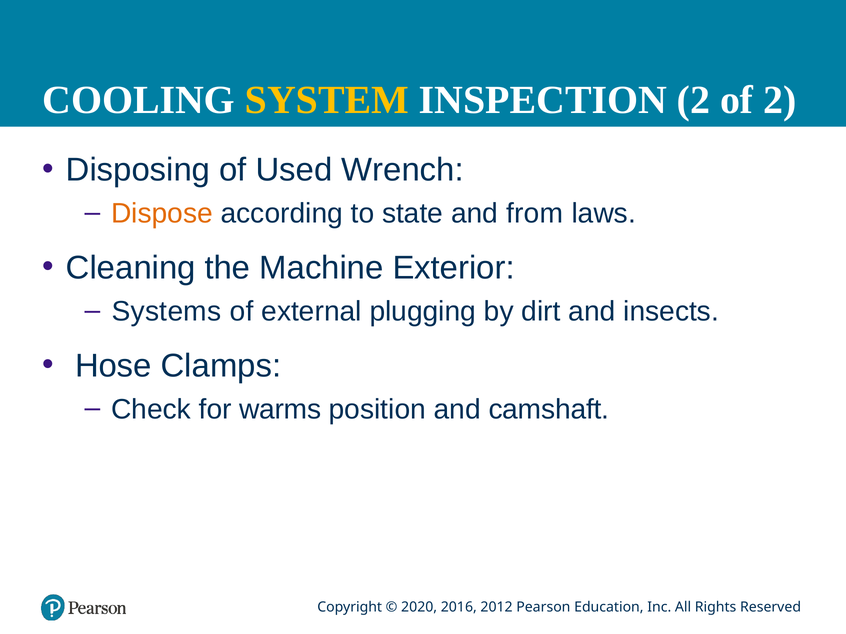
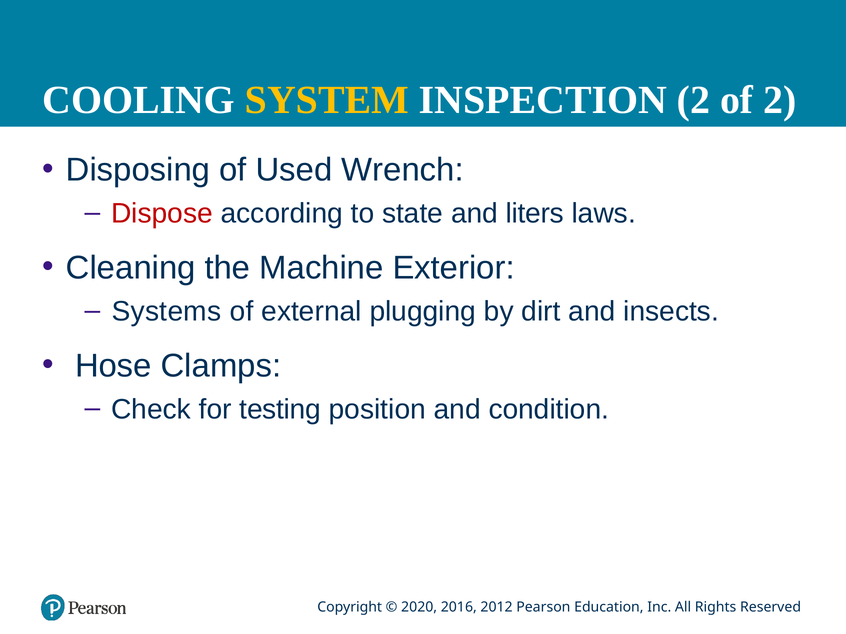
Dispose colour: orange -> red
from: from -> liters
warms: warms -> testing
camshaft: camshaft -> condition
